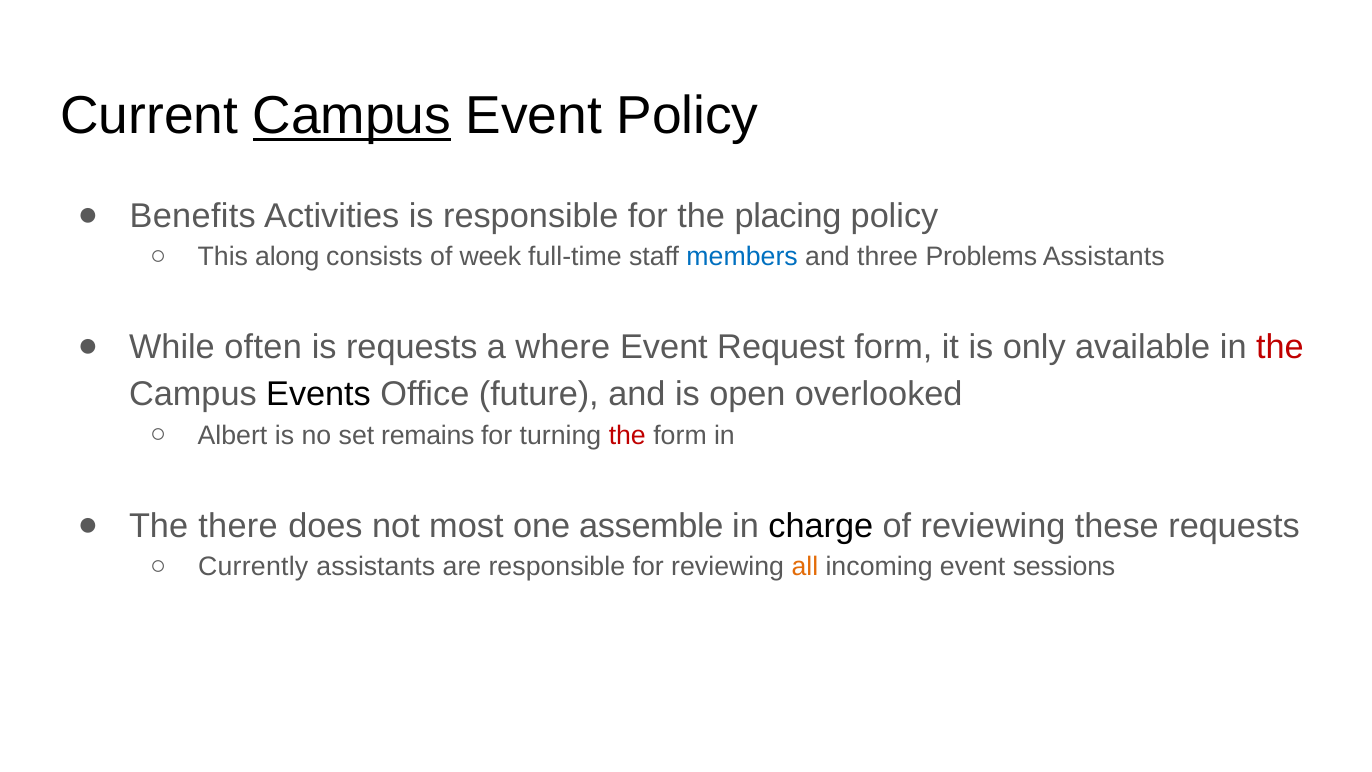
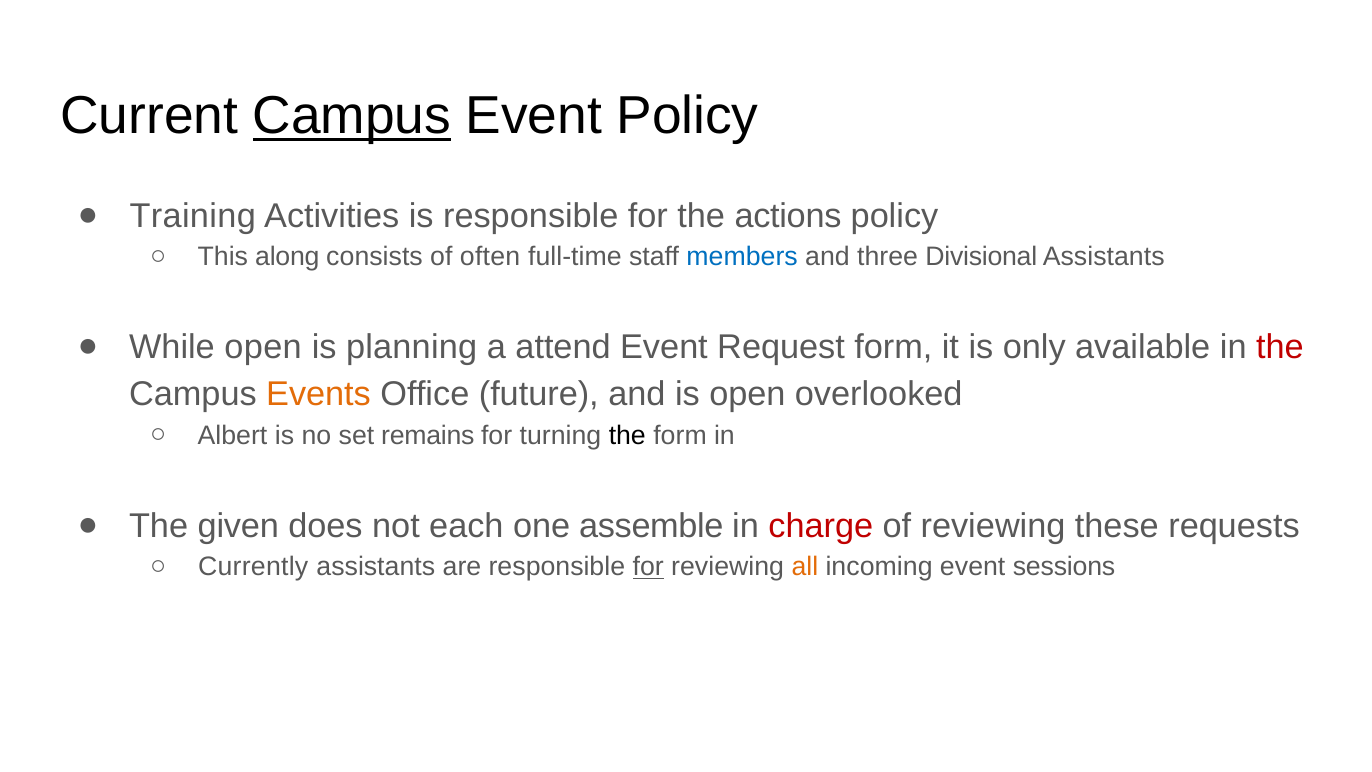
Benefits: Benefits -> Training
placing: placing -> actions
week: week -> often
Problems: Problems -> Divisional
While often: often -> open
is requests: requests -> planning
where: where -> attend
Events colour: black -> orange
the at (627, 435) colour: red -> black
there: there -> given
most: most -> each
charge colour: black -> red
for at (648, 567) underline: none -> present
